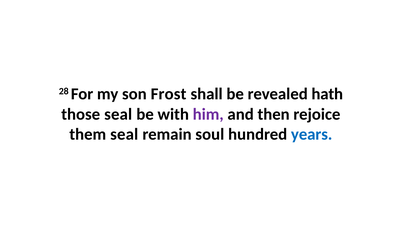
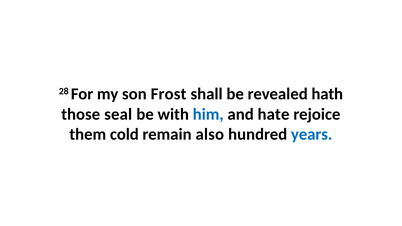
him colour: purple -> blue
then: then -> hate
them seal: seal -> cold
soul: soul -> also
